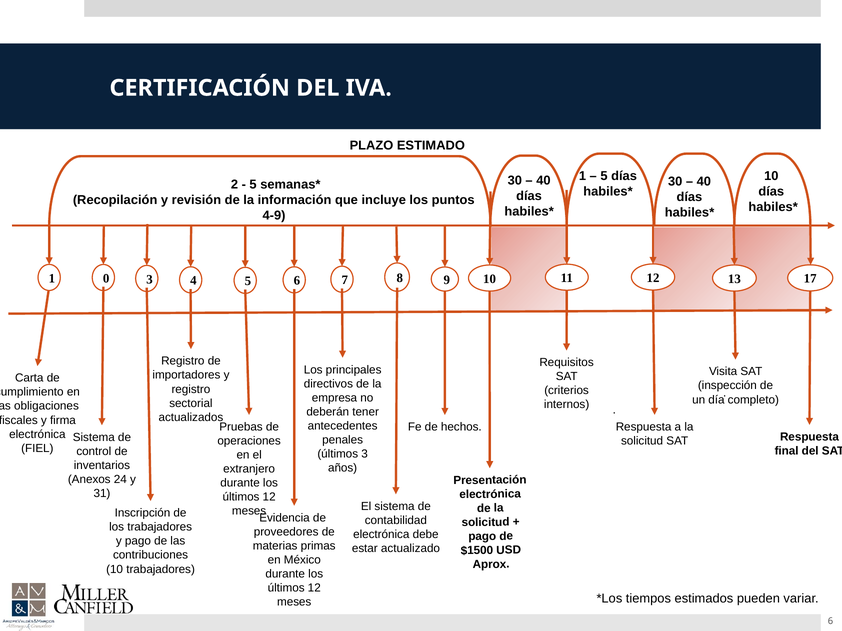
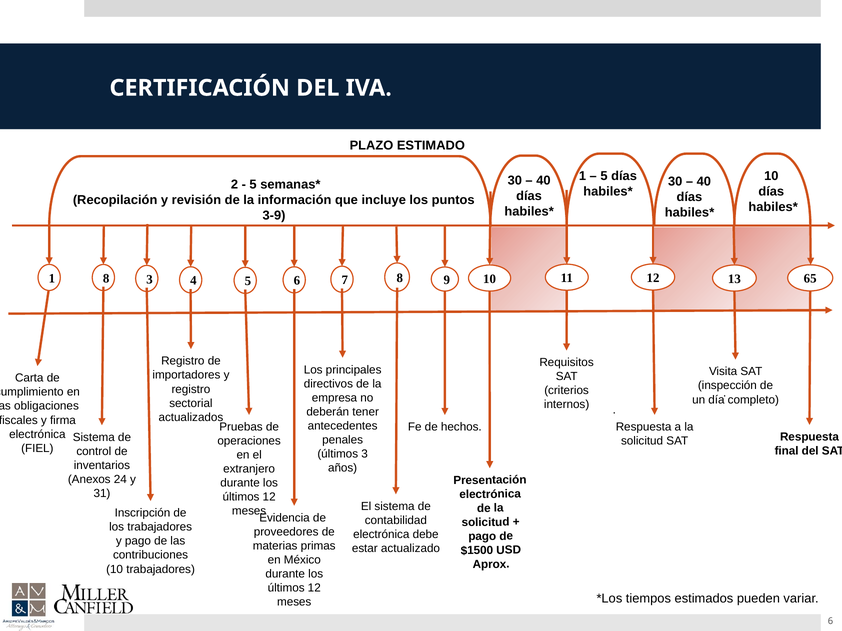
4-9: 4-9 -> 3-9
17: 17 -> 65
1 0: 0 -> 8
